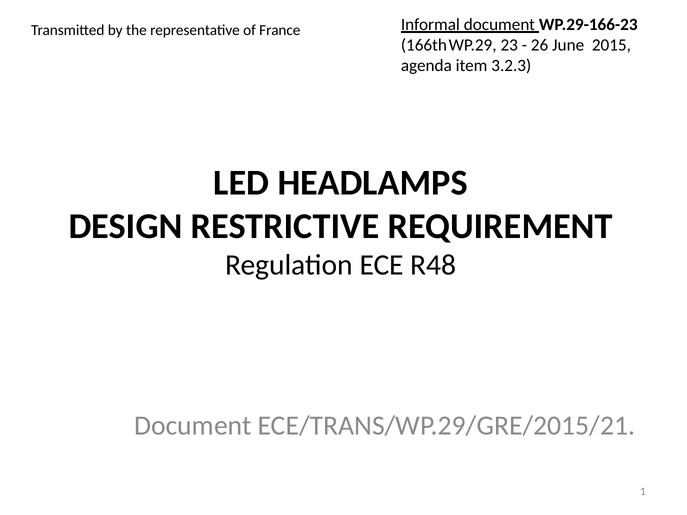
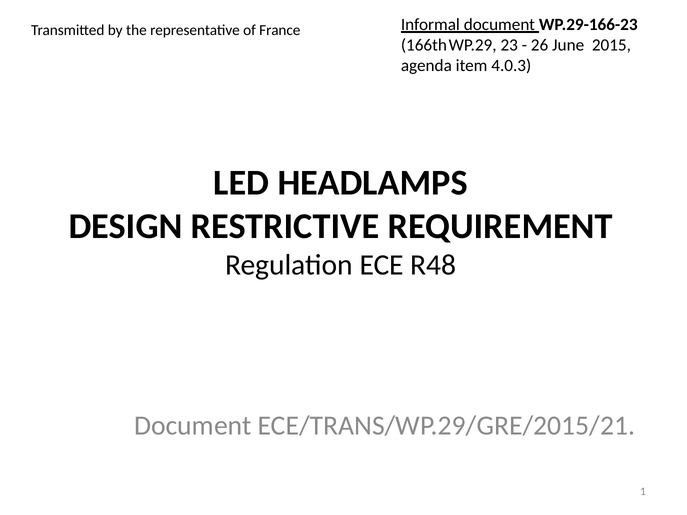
3.2.3: 3.2.3 -> 4.0.3
